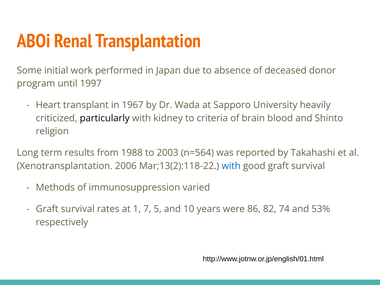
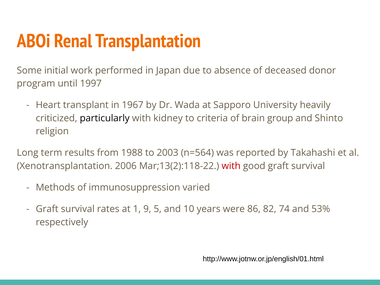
blood: blood -> group
with at (231, 166) colour: blue -> red
7: 7 -> 9
